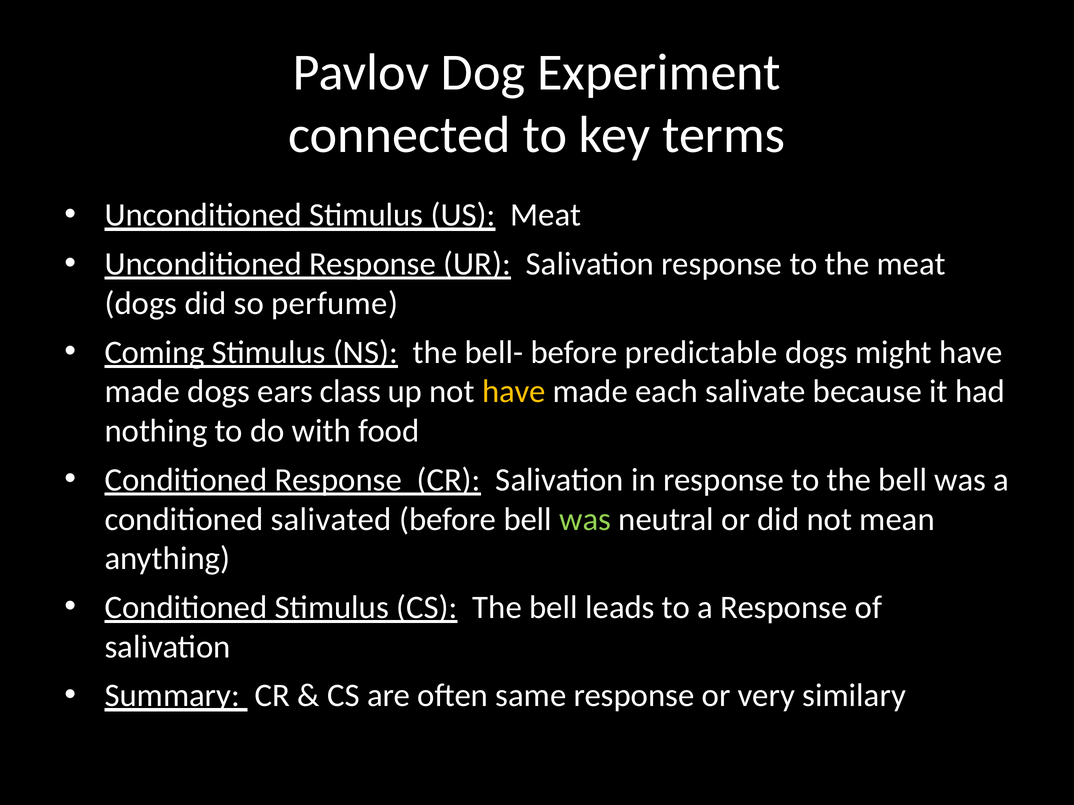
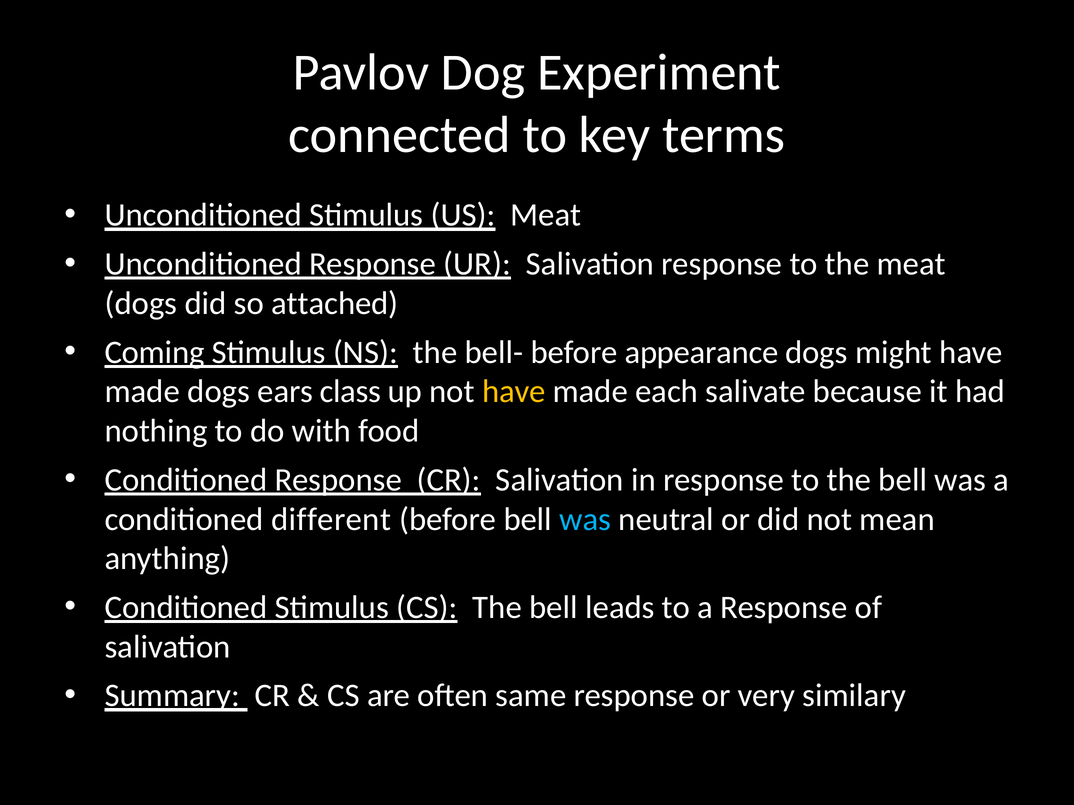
perfume: perfume -> attached
predictable: predictable -> appearance
salivated: salivated -> different
was at (585, 520) colour: light green -> light blue
